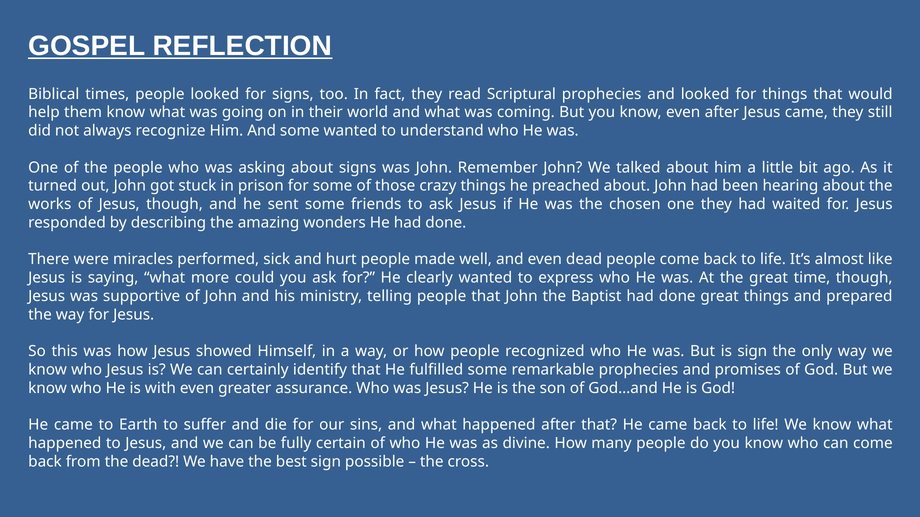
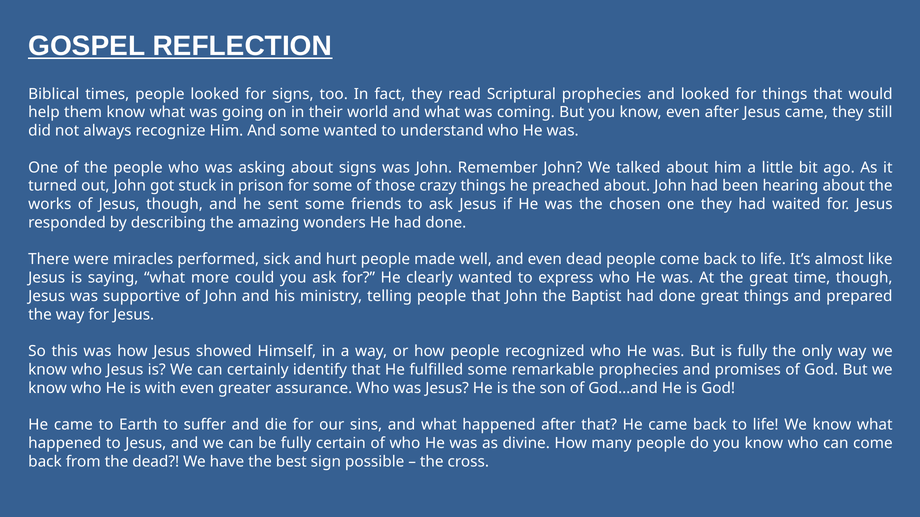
is sign: sign -> fully
